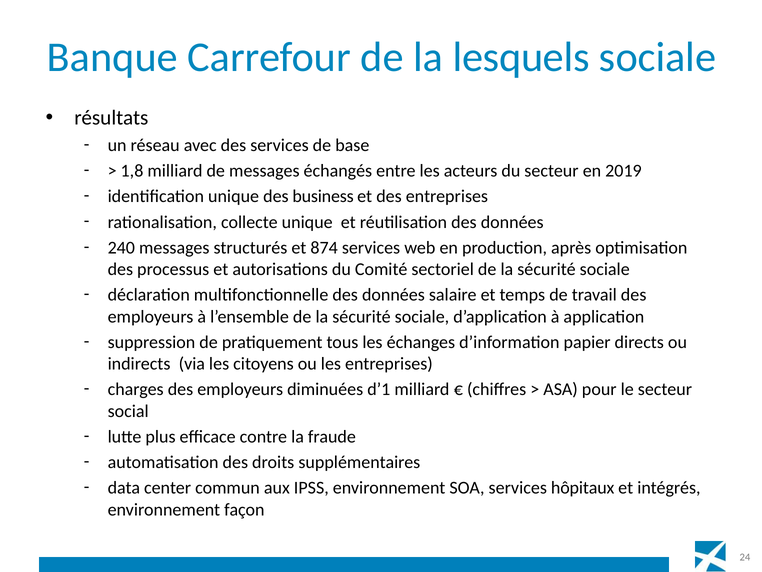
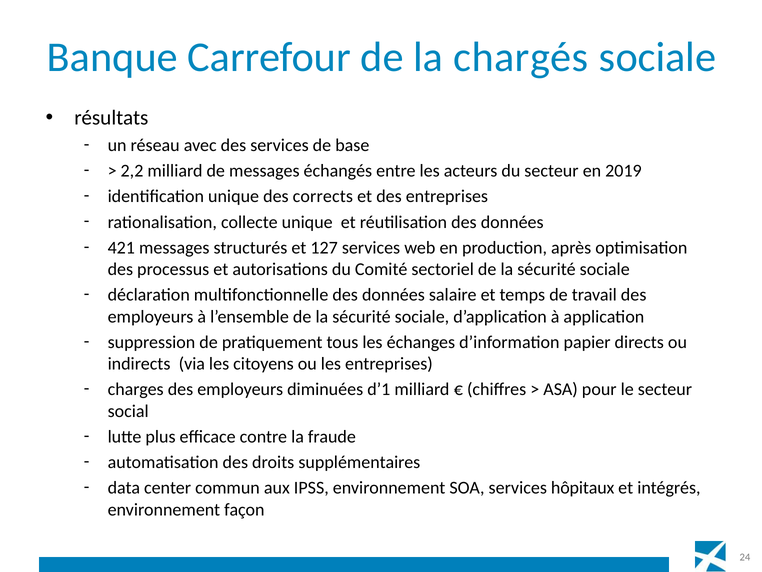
lesquels: lesquels -> chargés
1,8: 1,8 -> 2,2
business: business -> corrects
240: 240 -> 421
874: 874 -> 127
